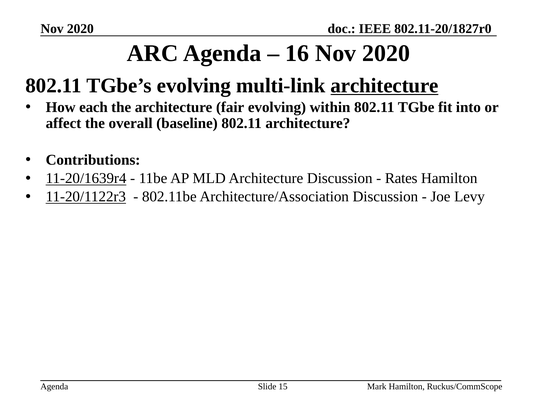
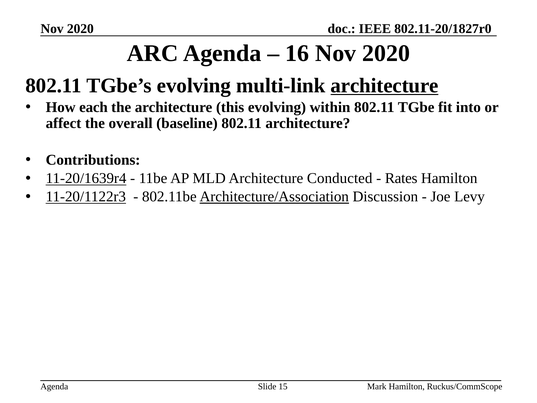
fair: fair -> this
Architecture Discussion: Discussion -> Conducted
Architecture/Association underline: none -> present
